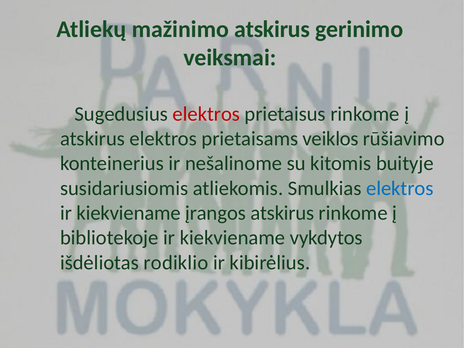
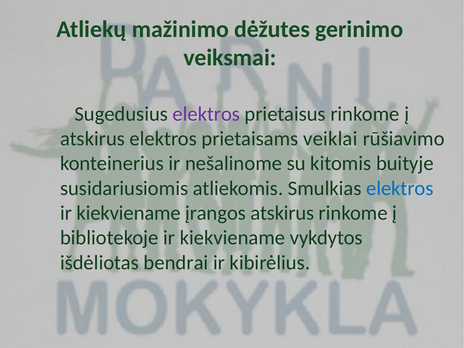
mažinimo atskirus: atskirus -> dėžutes
elektros at (206, 114) colour: red -> purple
veiklos: veiklos -> veiklai
rodiklio: rodiklio -> bendrai
